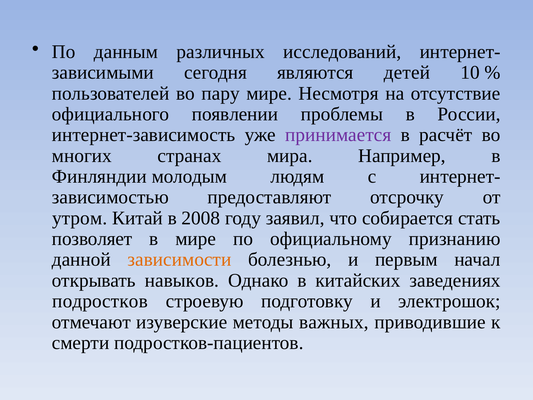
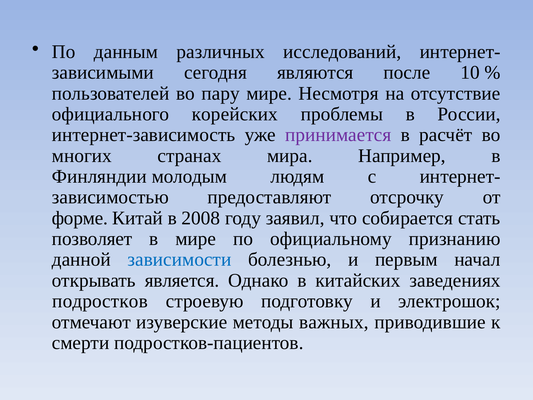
детей: детей -> после
появлении: появлении -> корейских
утром: утром -> форме
зависимости colour: orange -> blue
навыков: навыков -> является
